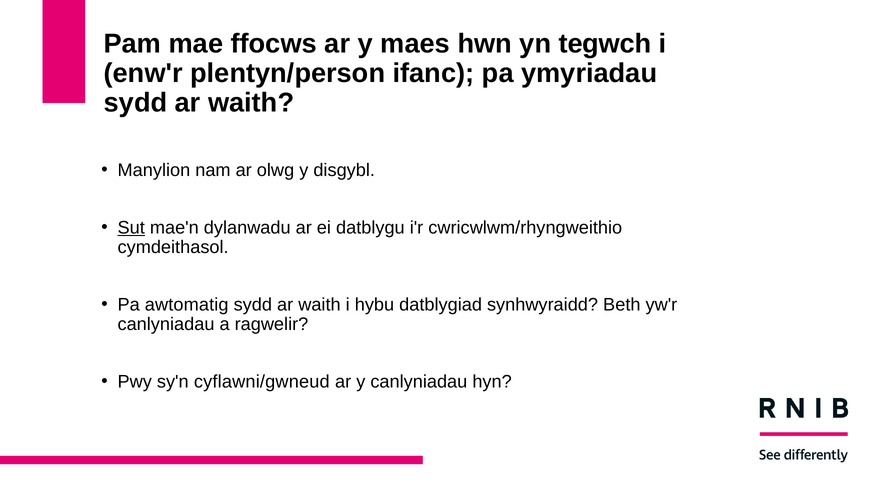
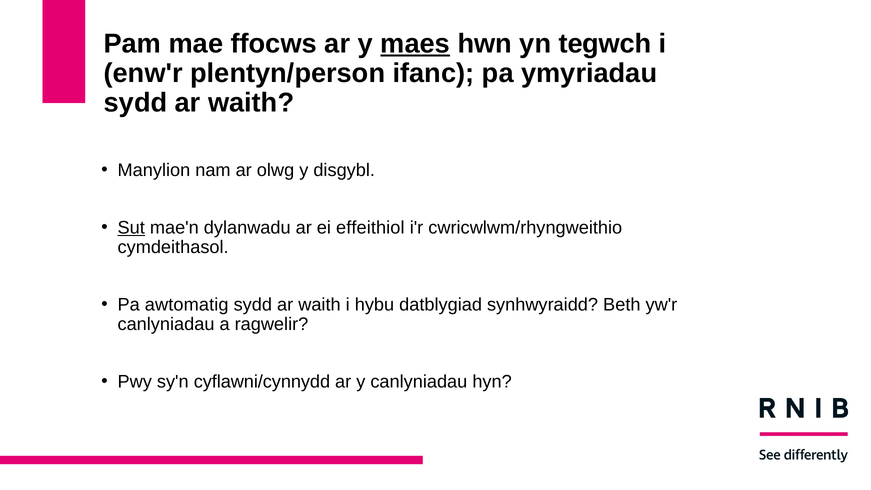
maes underline: none -> present
datblygu: datblygu -> effeithiol
cyflawni/gwneud: cyflawni/gwneud -> cyflawni/cynnydd
